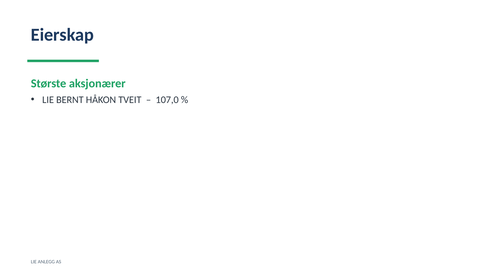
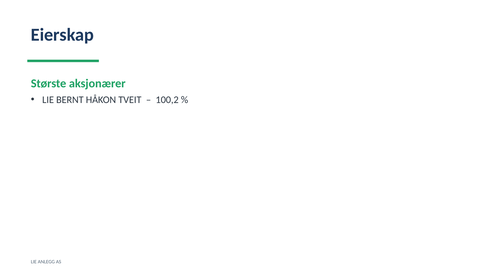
107,0: 107,0 -> 100,2
